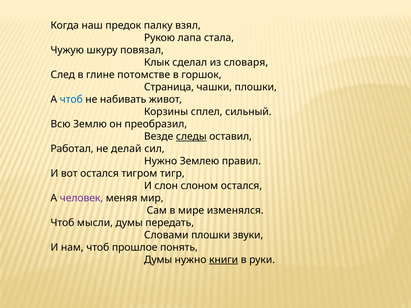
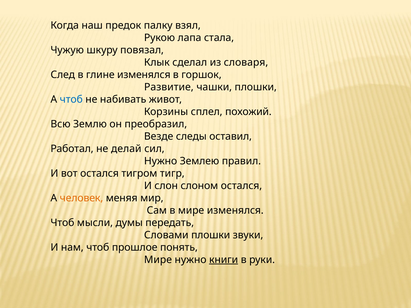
глине потомстве: потомстве -> изменялся
Страница: Страница -> Развитие
сильный: сильный -> похожий
следы underline: present -> none
человек colour: purple -> orange
Думы at (158, 260): Думы -> Мире
